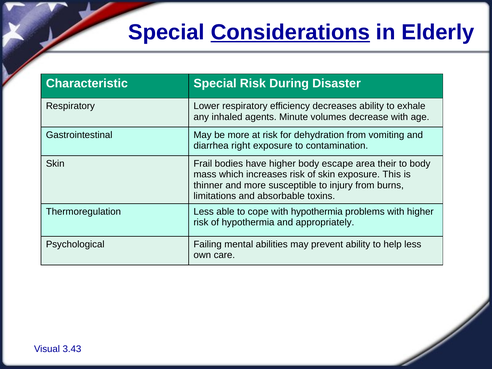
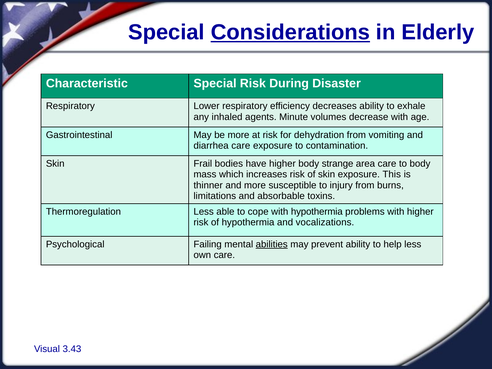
diarrhea right: right -> care
escape: escape -> strange
area their: their -> care
appropriately: appropriately -> vocalizations
abilities underline: none -> present
